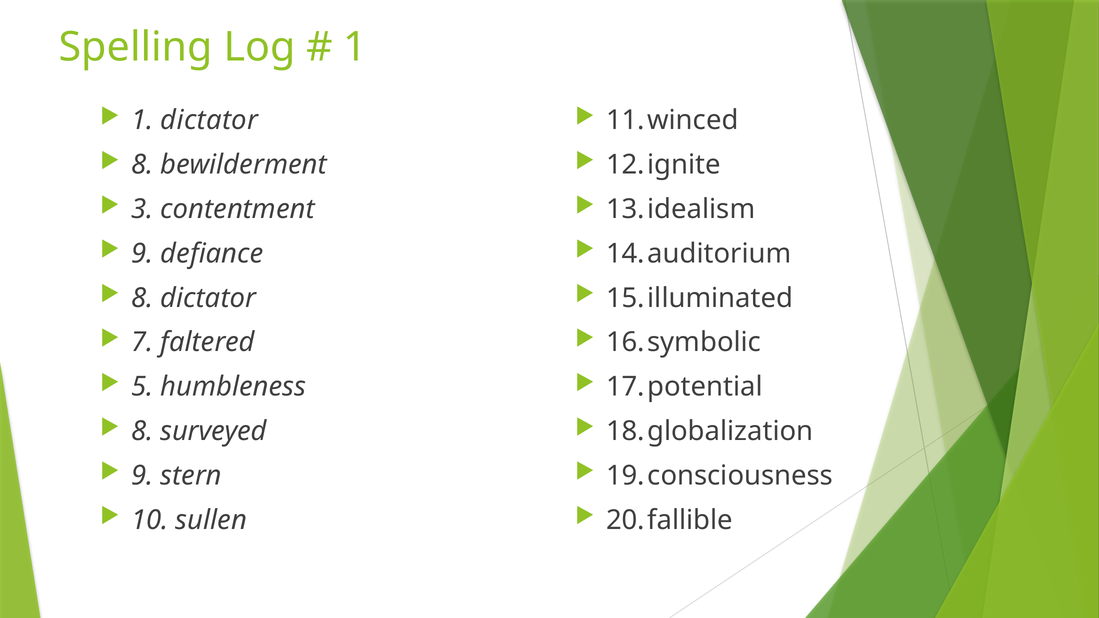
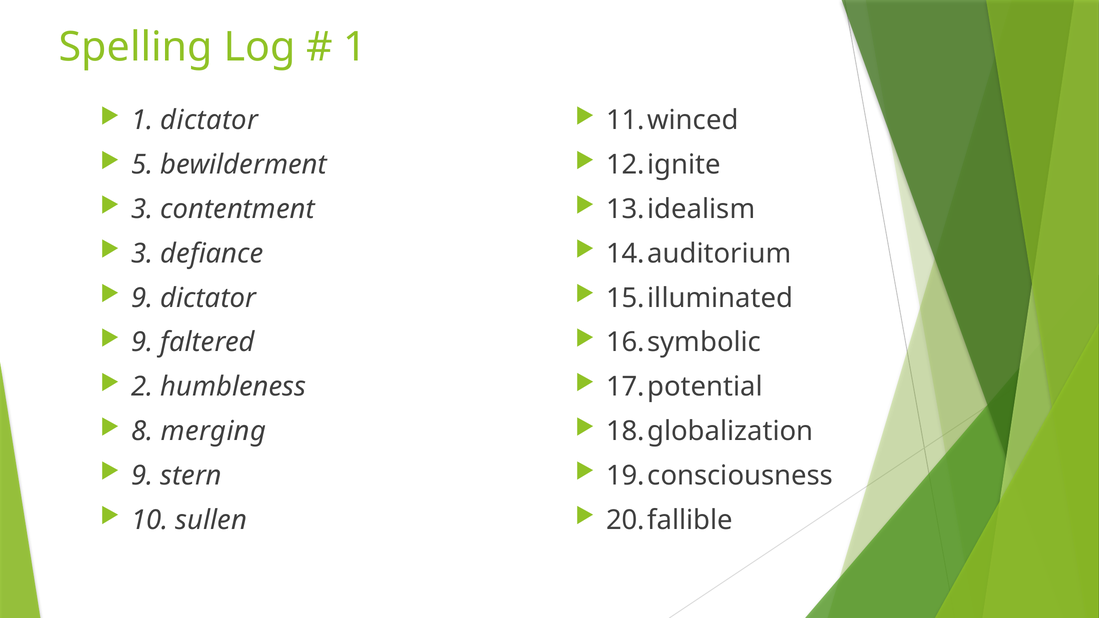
8 at (142, 165): 8 -> 5
9 at (142, 254): 9 -> 3
8 at (142, 298): 8 -> 9
7 at (142, 343): 7 -> 9
5: 5 -> 2
surveyed: surveyed -> merging
